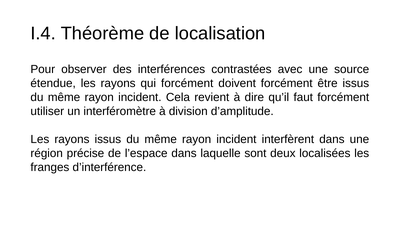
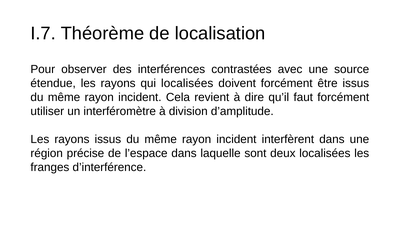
I.4: I.4 -> I.7
qui forcément: forcément -> localisées
